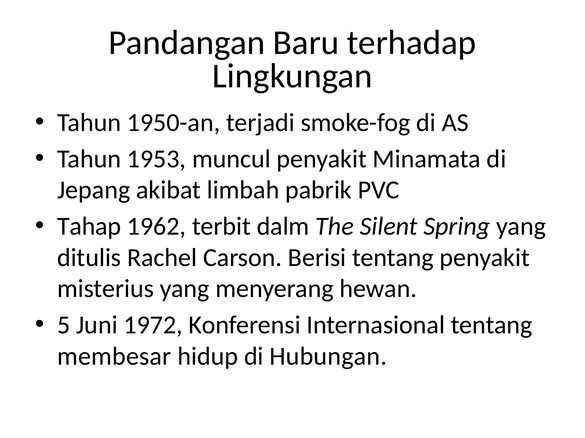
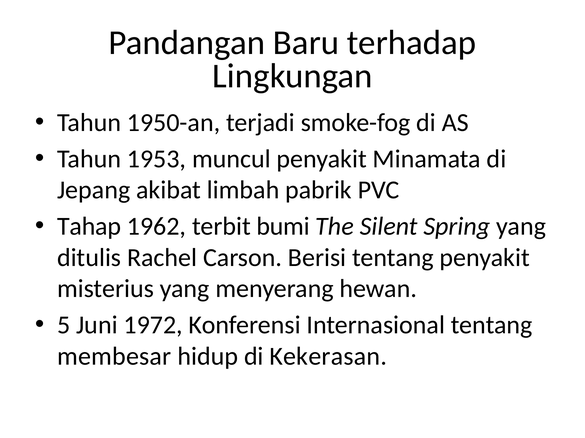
dalm: dalm -> bumi
Hubungan: Hubungan -> Kekerasan
